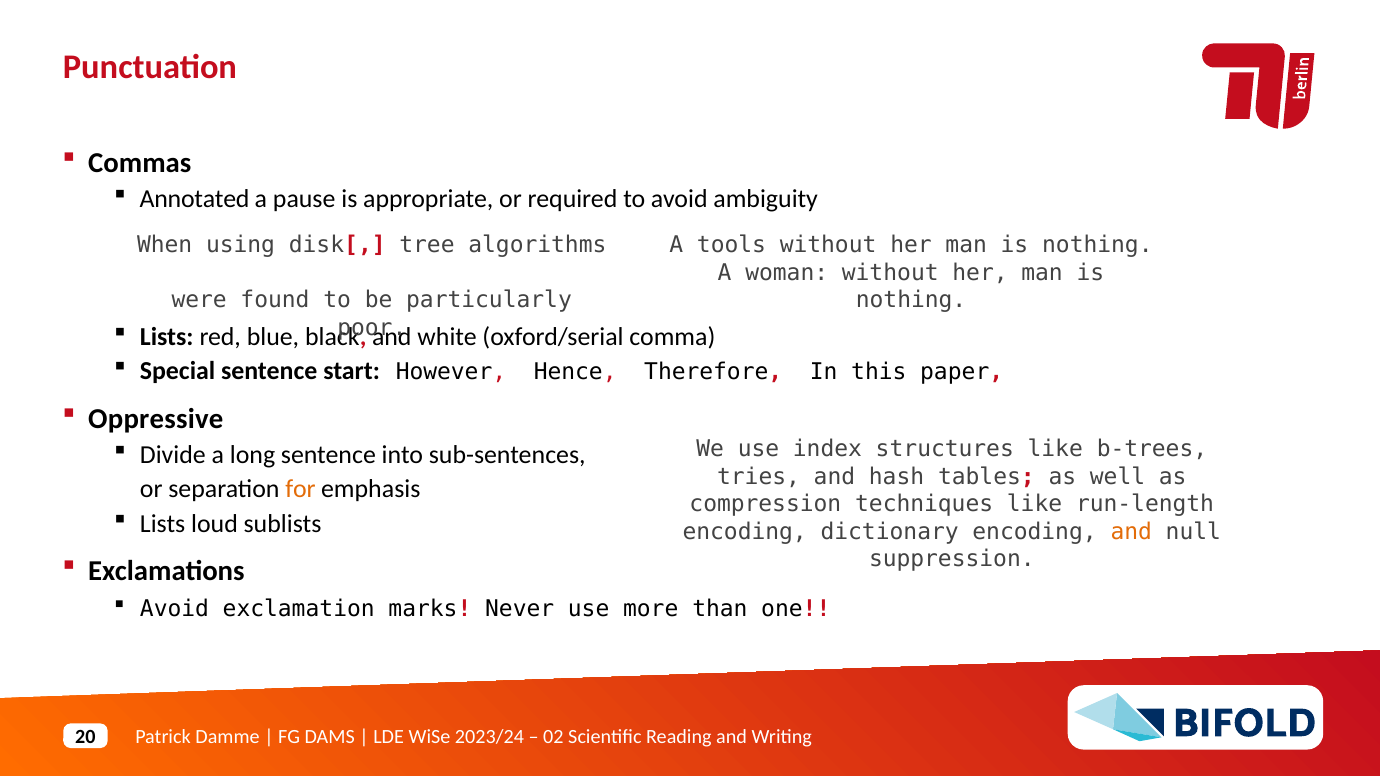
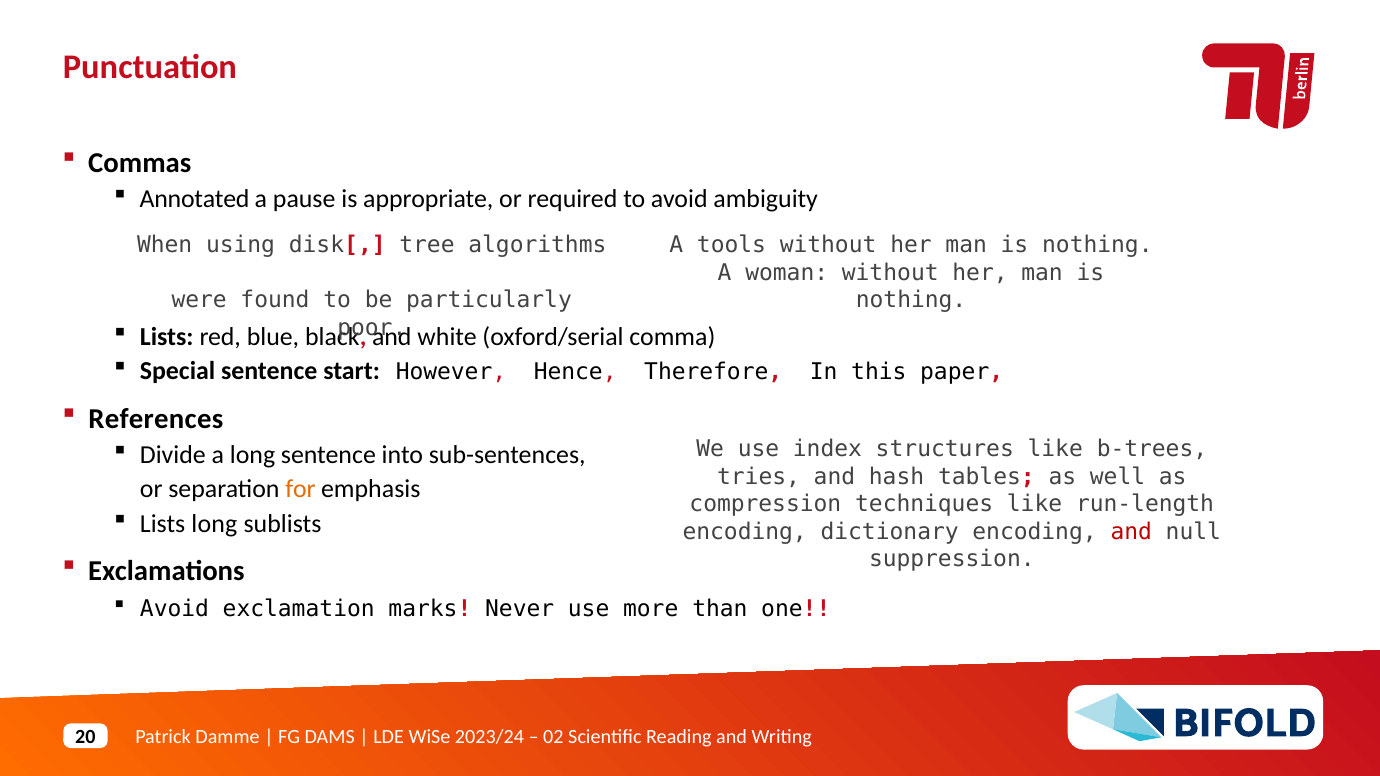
Oppressive: Oppressive -> References
Lists loud: loud -> long
and at (1131, 532) colour: orange -> red
